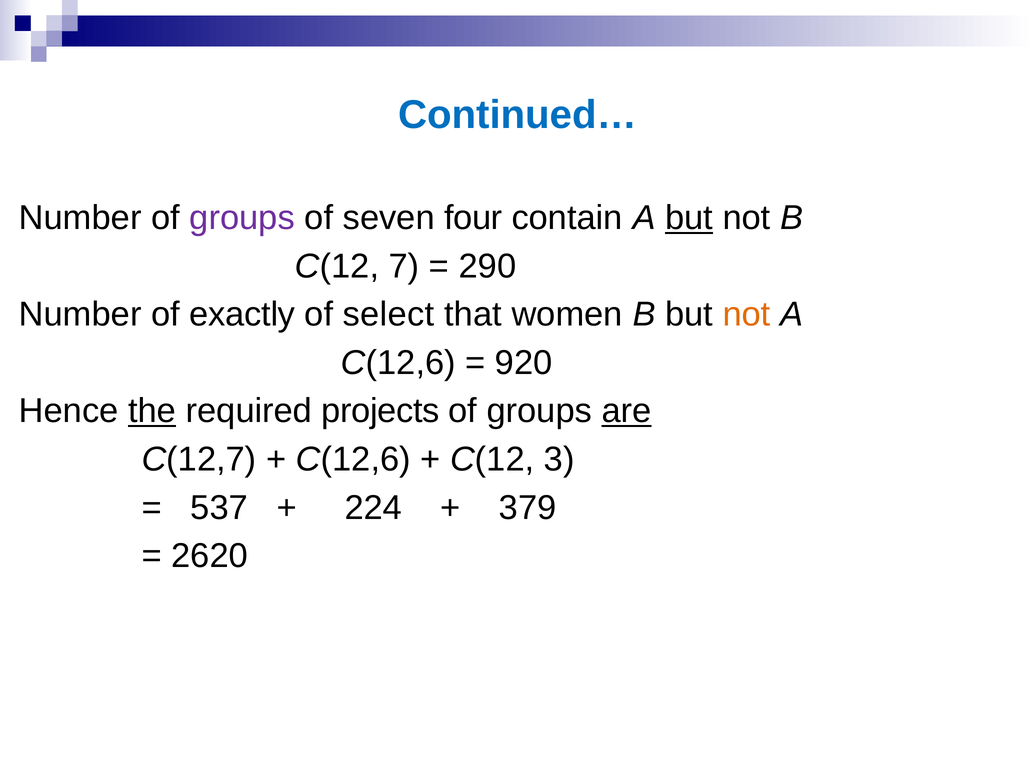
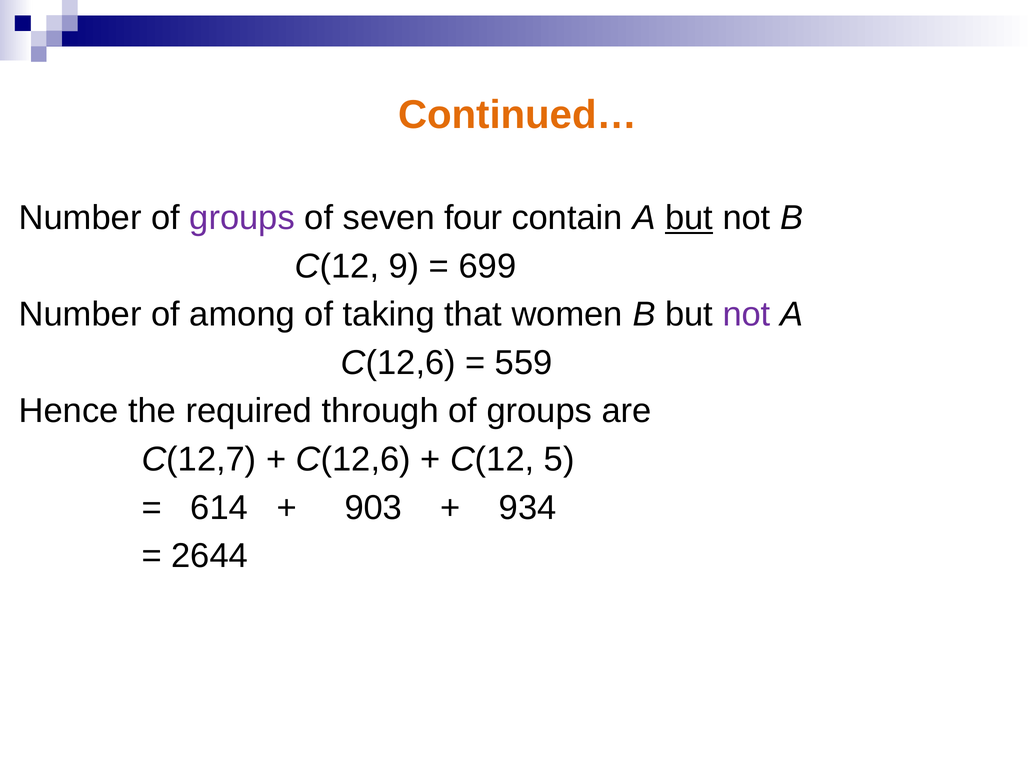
Continued… colour: blue -> orange
7: 7 -> 9
290: 290 -> 699
exactly: exactly -> among
select: select -> taking
not at (747, 315) colour: orange -> purple
920: 920 -> 559
the underline: present -> none
projects: projects -> through
are underline: present -> none
3: 3 -> 5
537: 537 -> 614
224: 224 -> 903
379: 379 -> 934
2620: 2620 -> 2644
